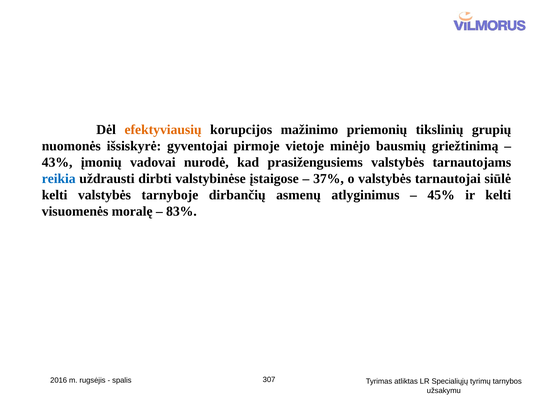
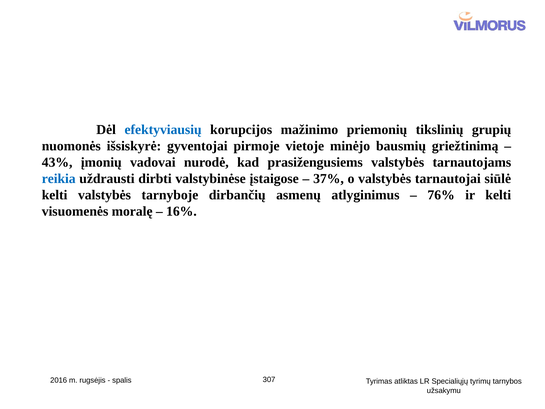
efektyviausių colour: orange -> blue
45%: 45% -> 76%
83%: 83% -> 16%
